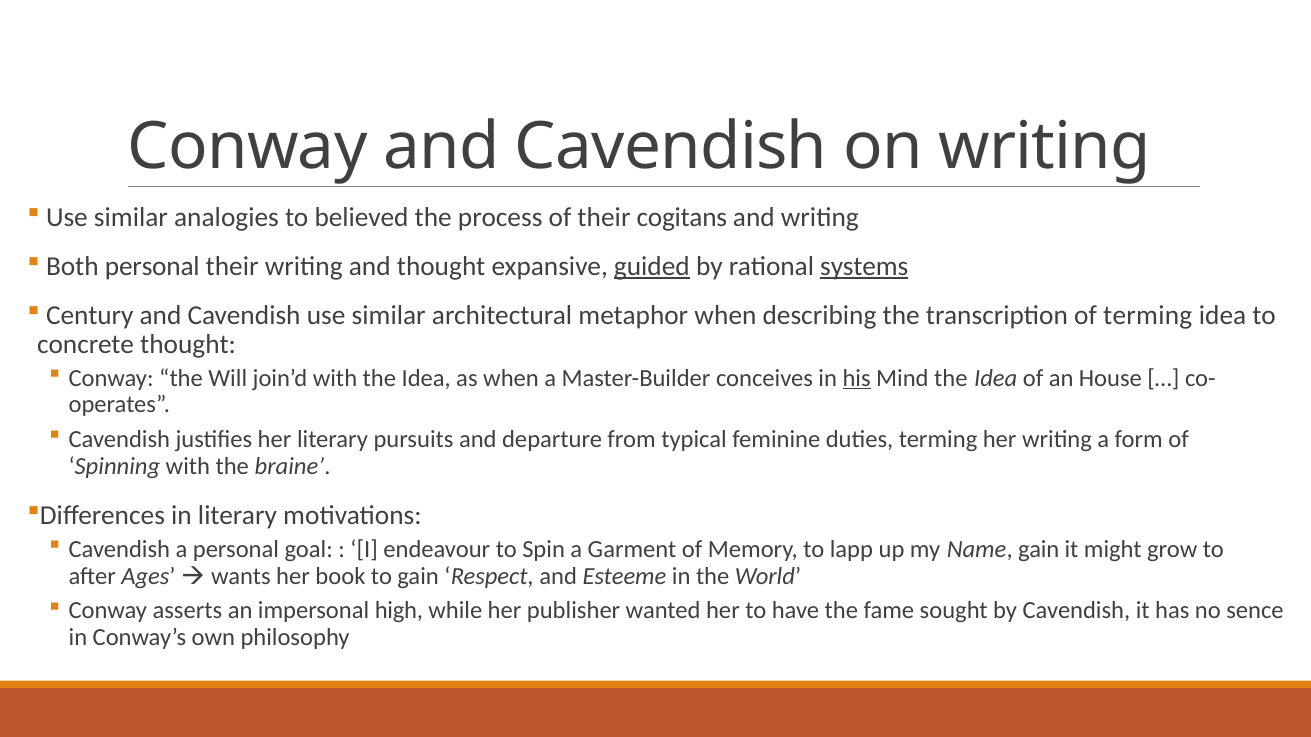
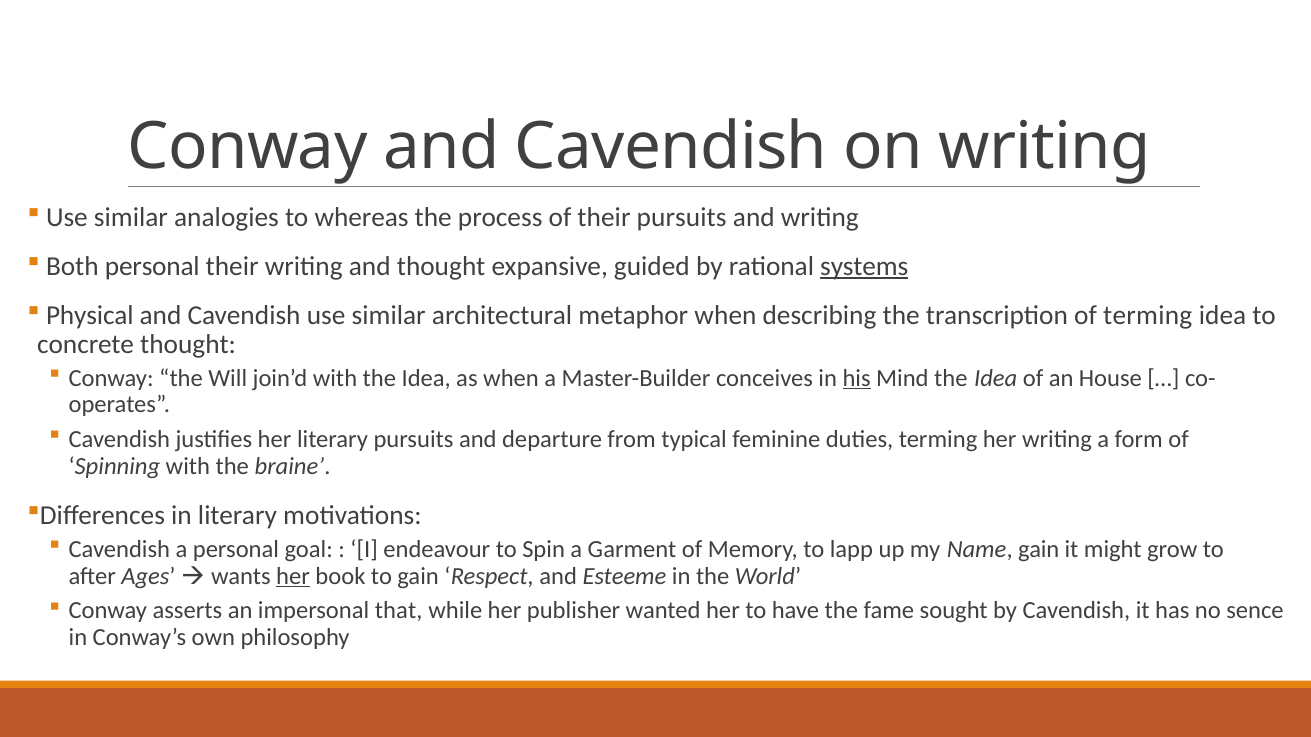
believed: believed -> whereas
their cogitans: cogitans -> pursuits
guided underline: present -> none
Century: Century -> Physical
her at (293, 576) underline: none -> present
high: high -> that
